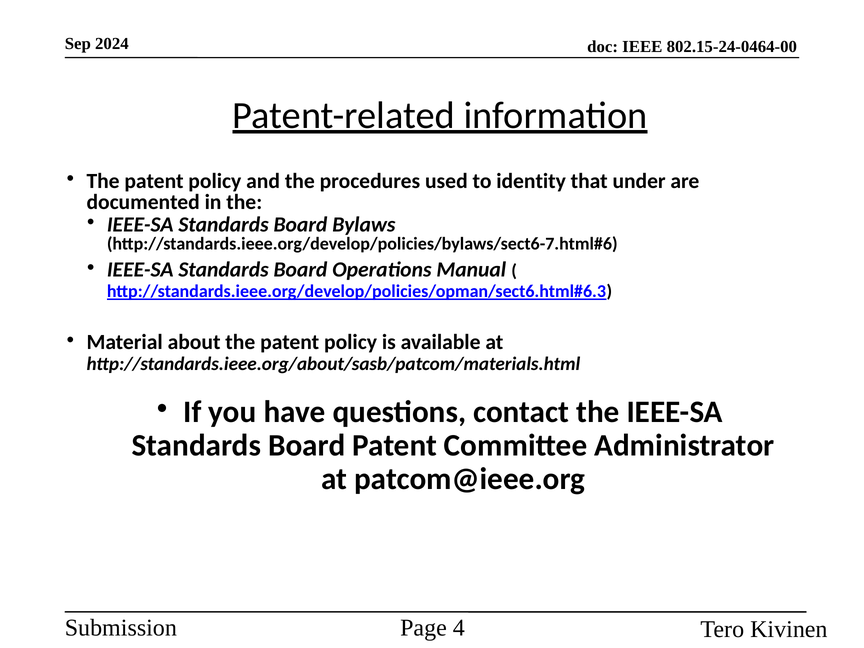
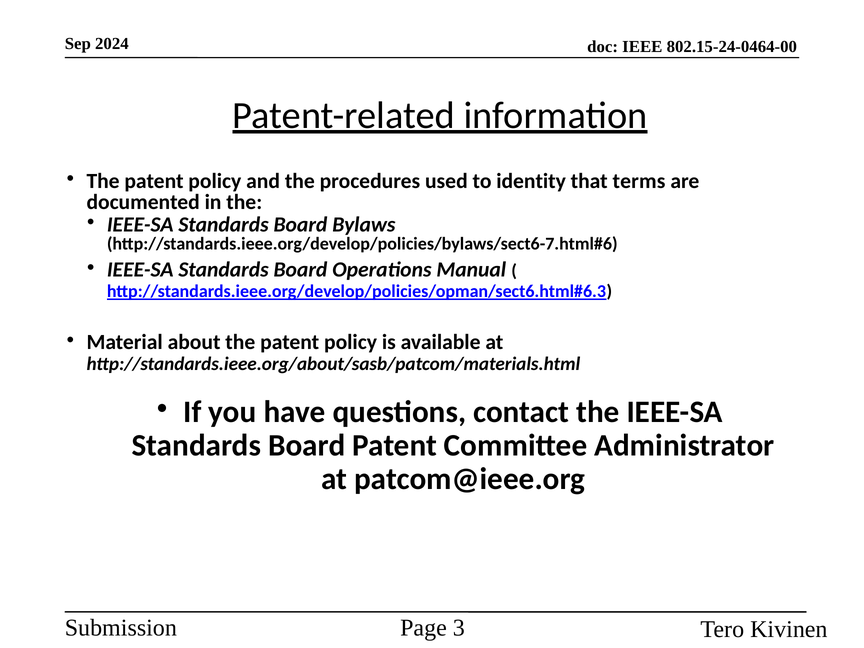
under: under -> terms
4: 4 -> 3
